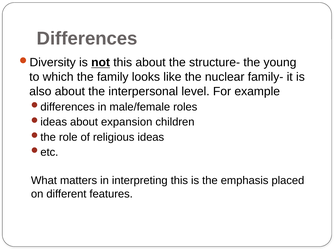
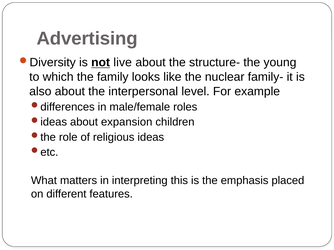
Differences: Differences -> Advertising
not this: this -> live
